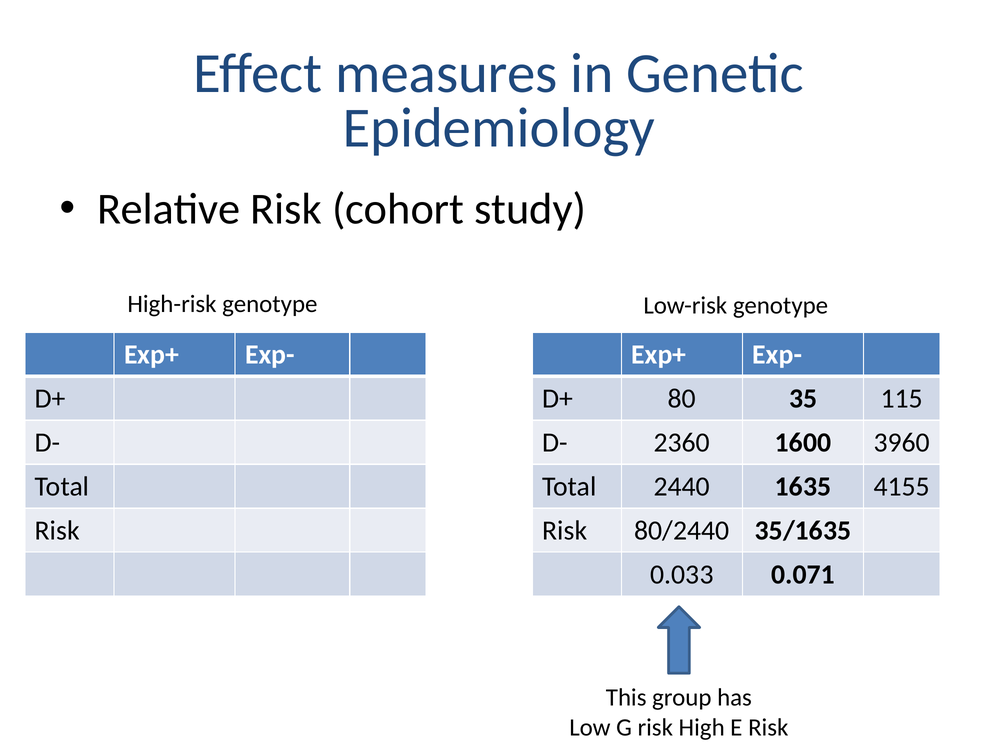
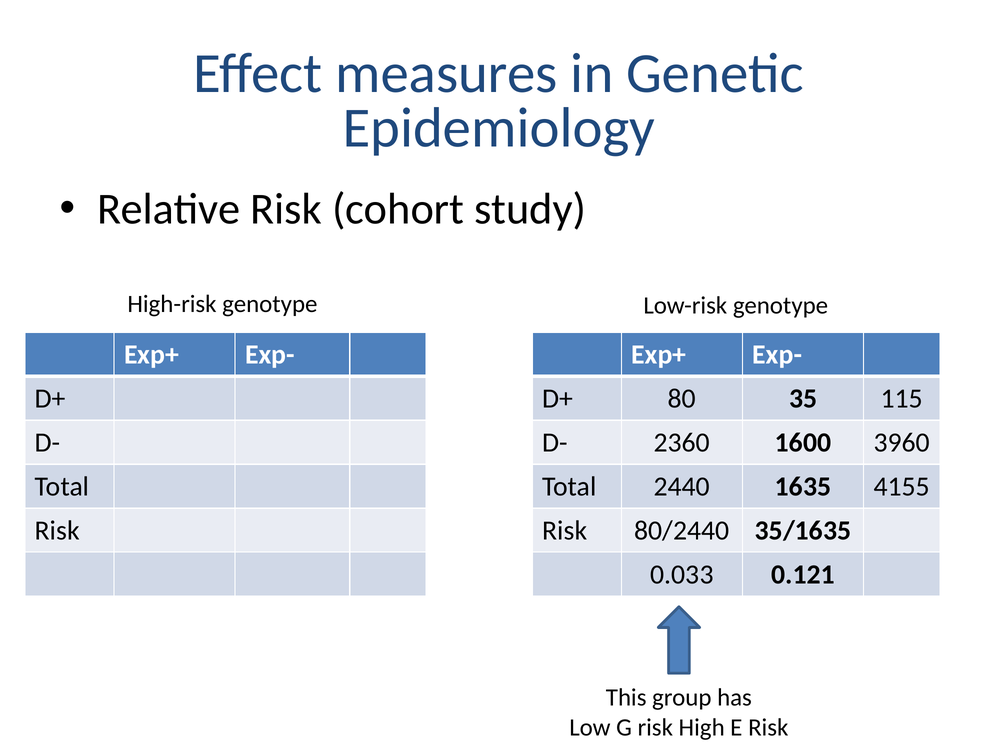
0.071: 0.071 -> 0.121
